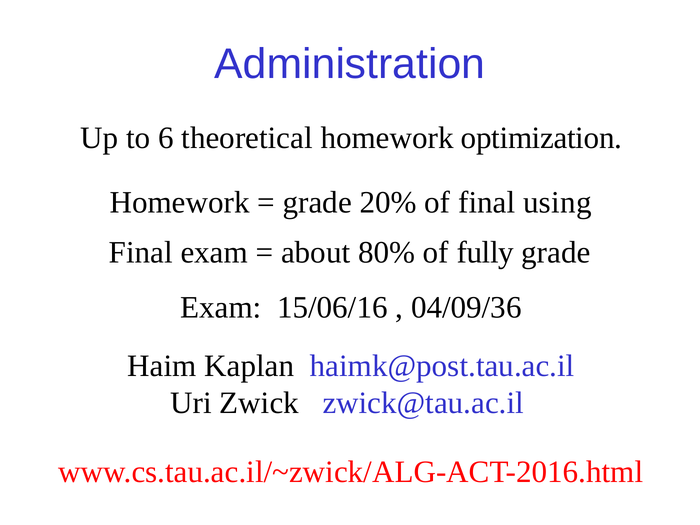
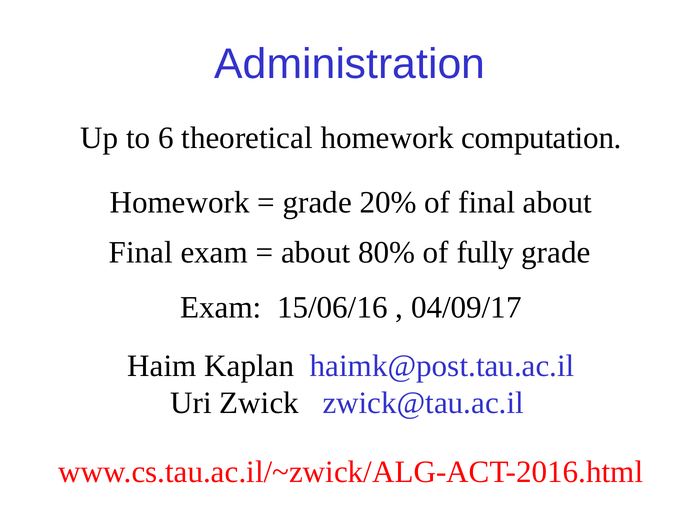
optimization: optimization -> computation
final using: using -> about
04/09/36: 04/09/36 -> 04/09/17
